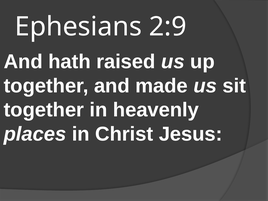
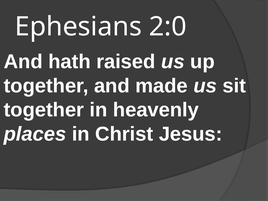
2:9: 2:9 -> 2:0
